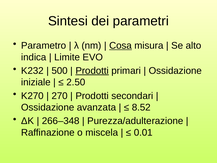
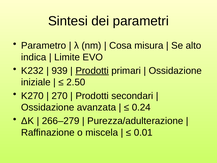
Cosa underline: present -> none
500: 500 -> 939
8.52: 8.52 -> 0.24
266–348: 266–348 -> 266–279
